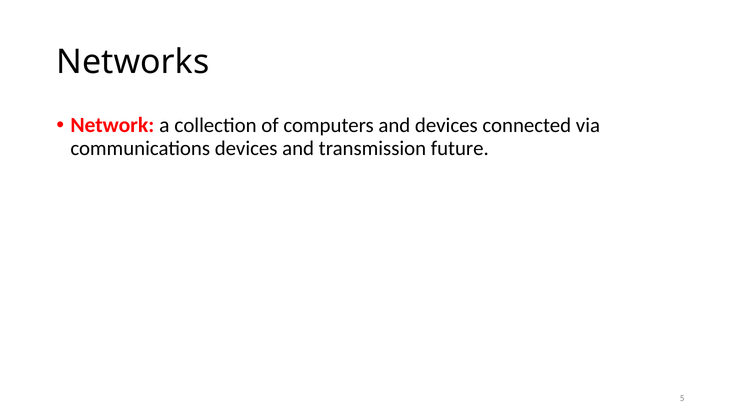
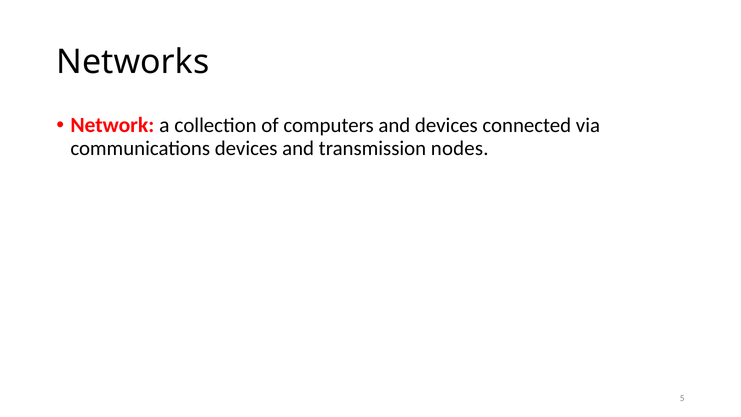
future: future -> nodes
